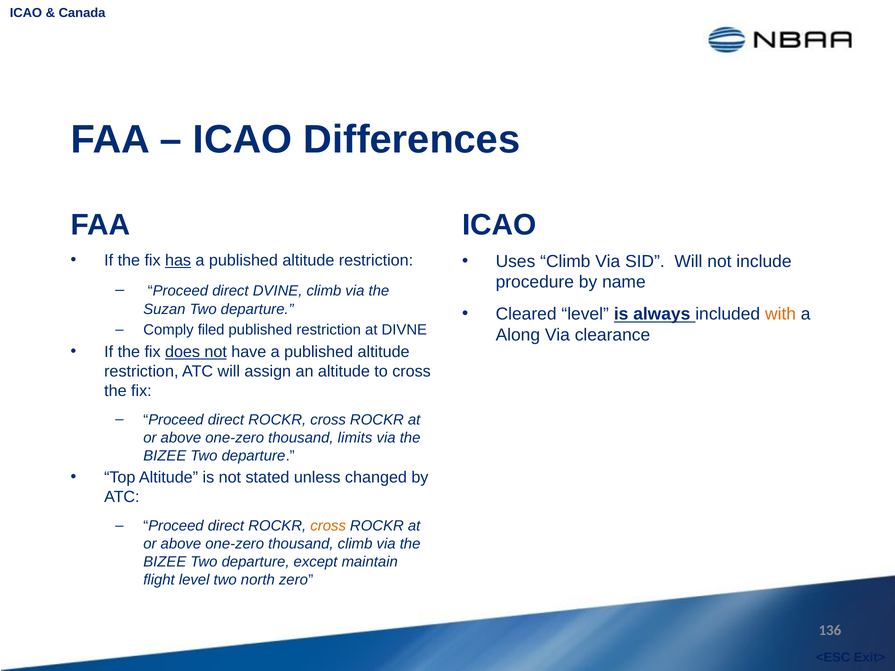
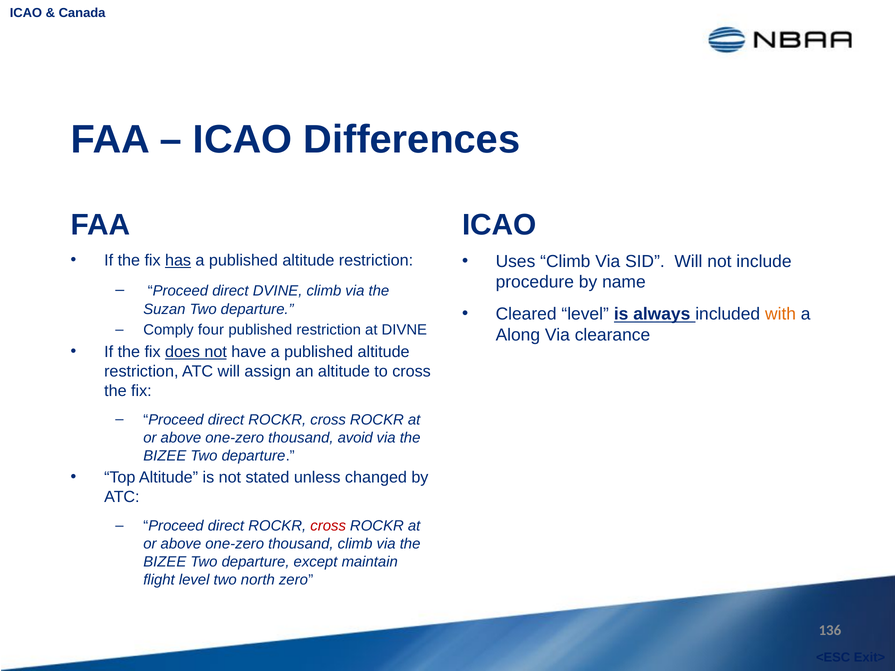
filed: filed -> four
limits: limits -> avoid
cross at (328, 526) colour: orange -> red
